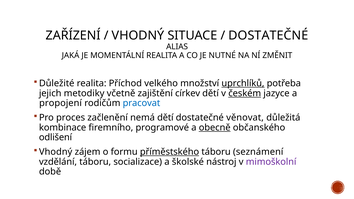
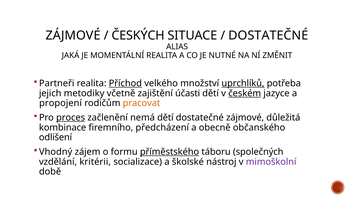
ZAŘÍZENÍ at (73, 36): ZAŘÍZENÍ -> ZÁJMOVÉ
VHODNÝ at (138, 36): VHODNÝ -> ČESKÝCH
Důležité: Důležité -> Partneři
Příchod underline: none -> present
církev: církev -> účasti
pracovat colour: blue -> orange
proces underline: none -> present
dostatečné věnovat: věnovat -> zájmové
programové: programové -> předcházení
obecně underline: present -> none
seznámení: seznámení -> společných
vzdělání táboru: táboru -> kritérii
